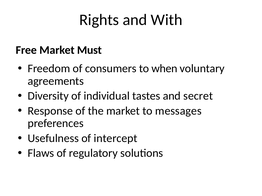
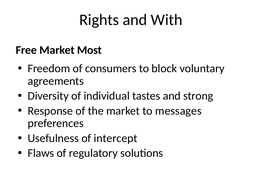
Must: Must -> Most
when: when -> block
secret: secret -> strong
